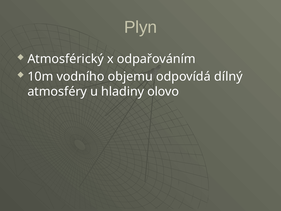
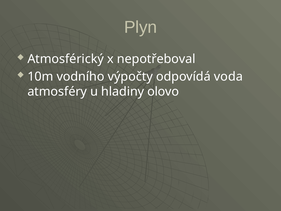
odpařováním: odpařováním -> nepotřeboval
objemu: objemu -> výpočty
dílný: dílný -> voda
